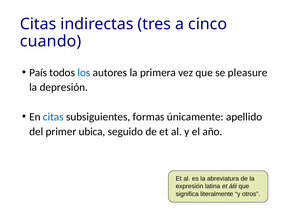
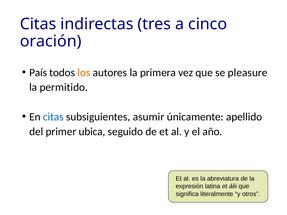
cuando: cuando -> oración
los colour: blue -> orange
depresión: depresión -> permitido
formas: formas -> asumir
